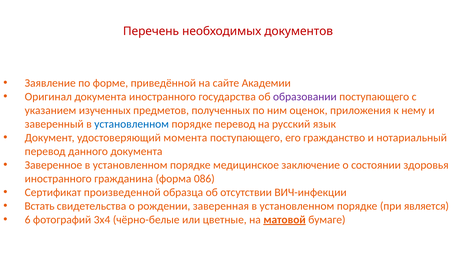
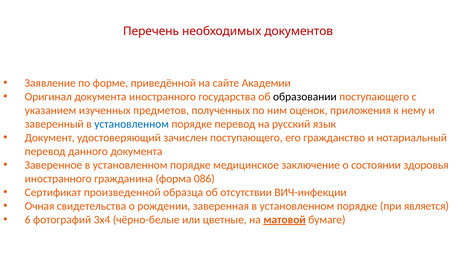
образовании colour: purple -> black
момента: момента -> зачислен
Встать: Встать -> Очная
